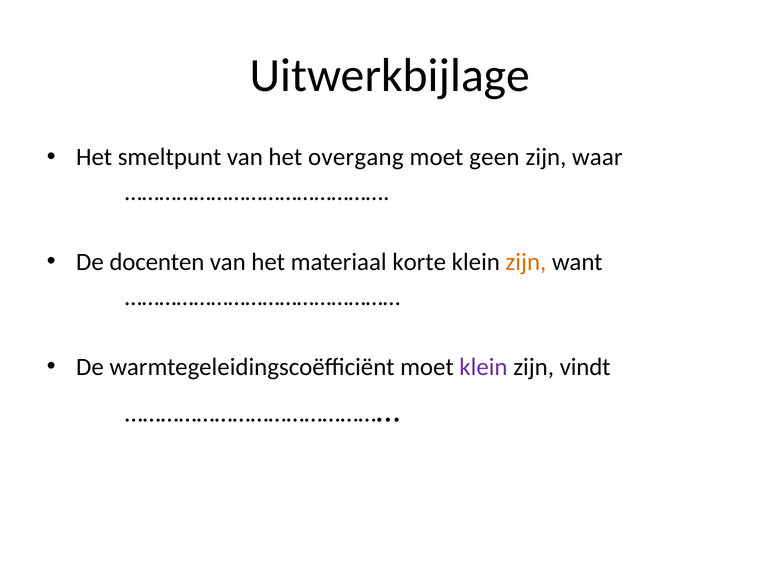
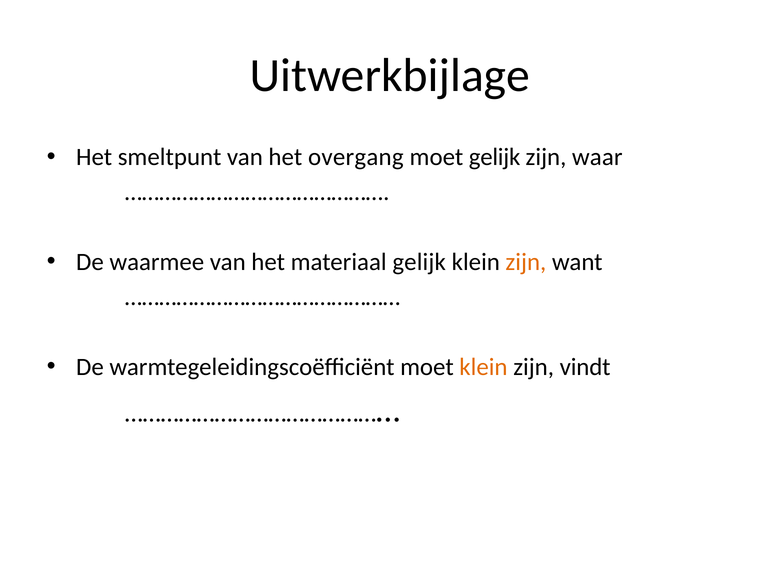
moet geen: geen -> gelijk
docenten: docenten -> waarmee
materiaal korte: korte -> gelijk
klein at (483, 367) colour: purple -> orange
